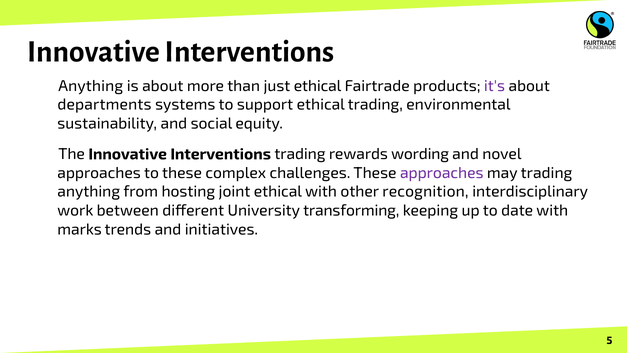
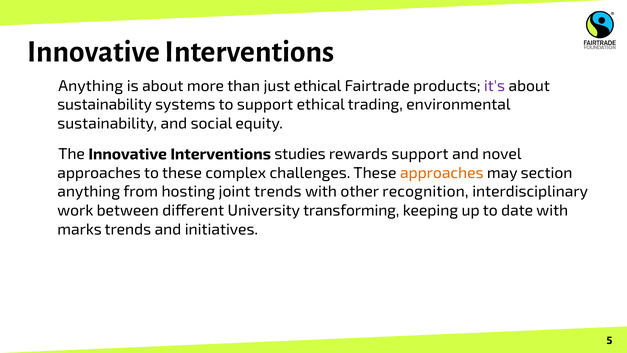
departments at (104, 105): departments -> sustainability
Interventions trading: trading -> studies
rewards wording: wording -> support
approaches at (442, 173) colour: purple -> orange
may trading: trading -> section
joint ethical: ethical -> trends
